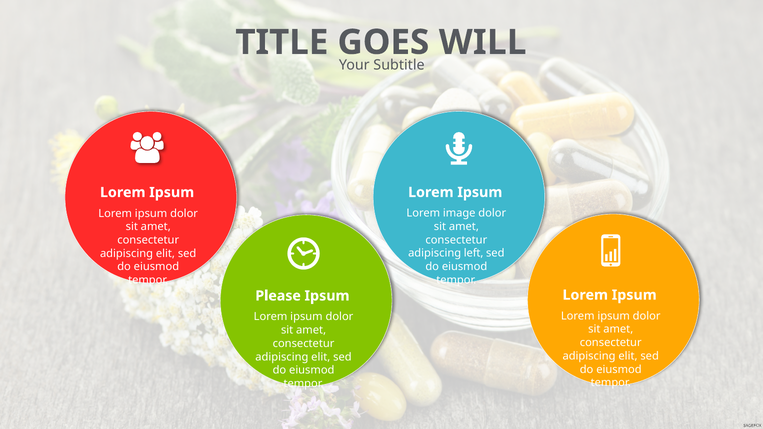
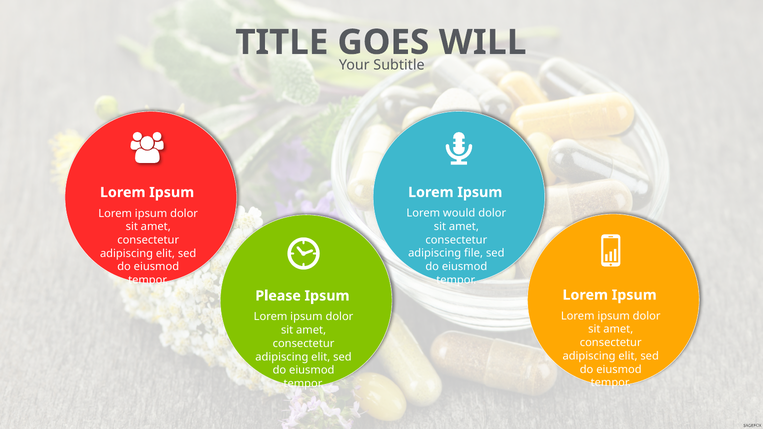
image: image -> would
left: left -> file
